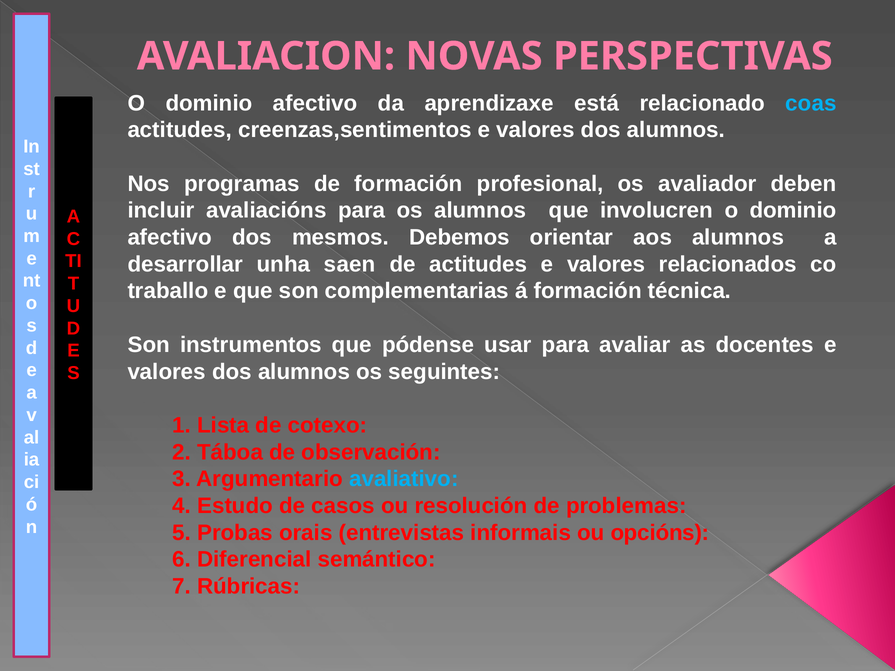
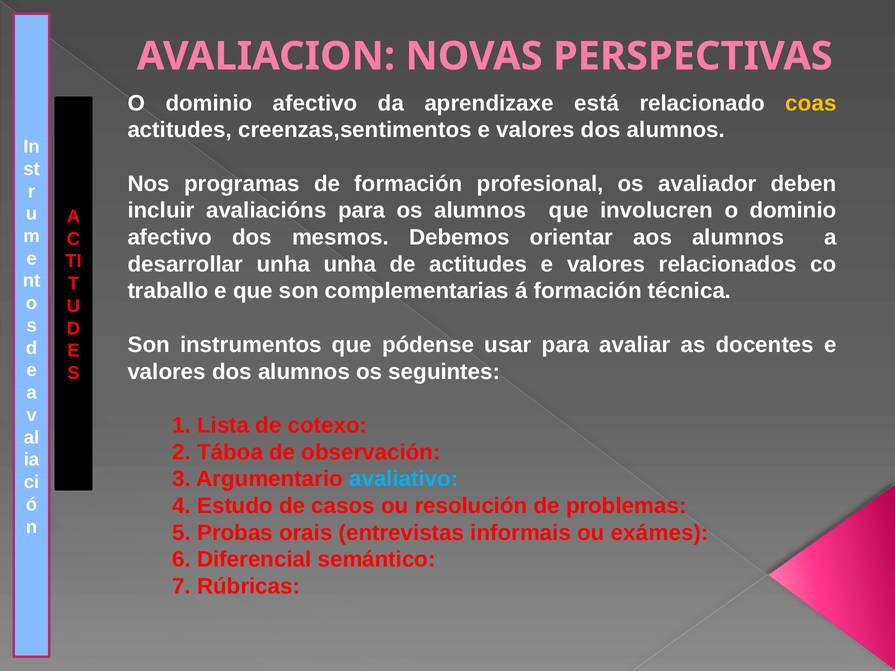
coas colour: light blue -> yellow
unha saen: saen -> unha
opcións: opcións -> exámes
